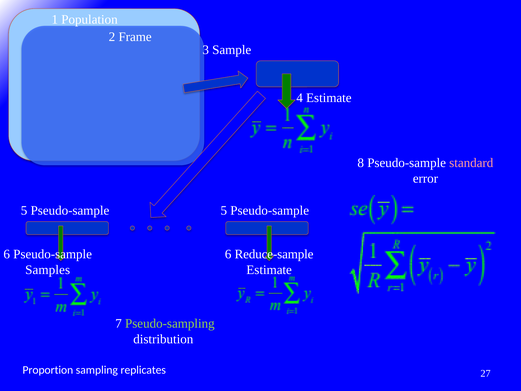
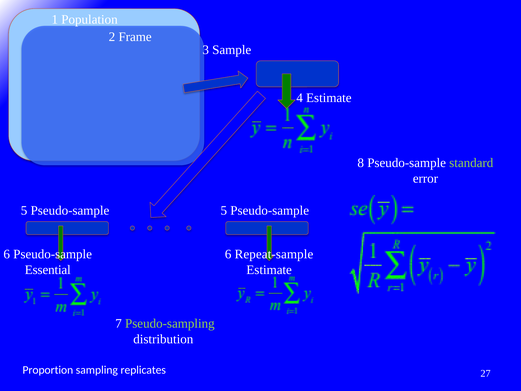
standard colour: pink -> light green
Reduce-sample: Reduce-sample -> Repeat-sample
Samples: Samples -> Essential
